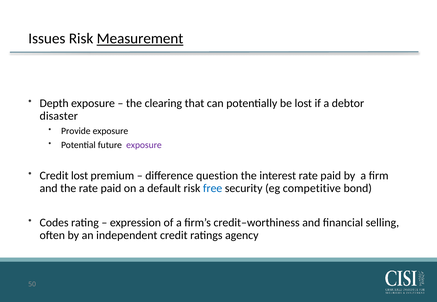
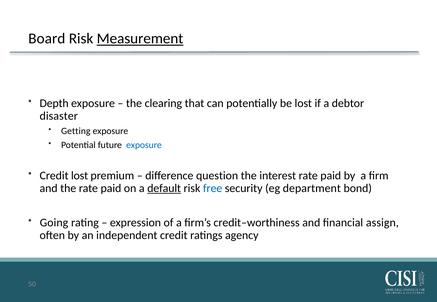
Issues: Issues -> Board
Provide: Provide -> Getting
exposure at (144, 145) colour: purple -> blue
default underline: none -> present
competitive: competitive -> department
Codes: Codes -> Going
selling: selling -> assign
